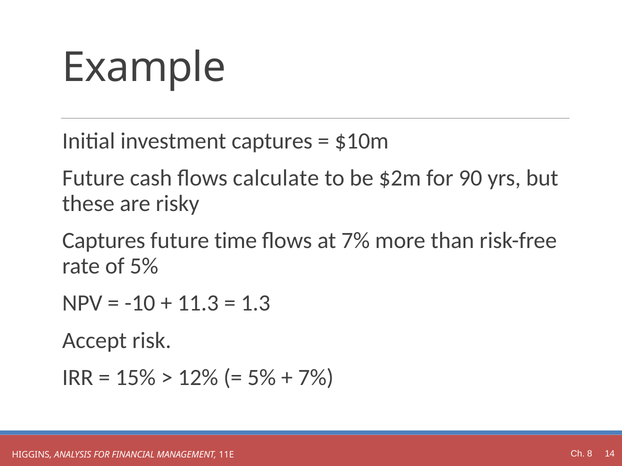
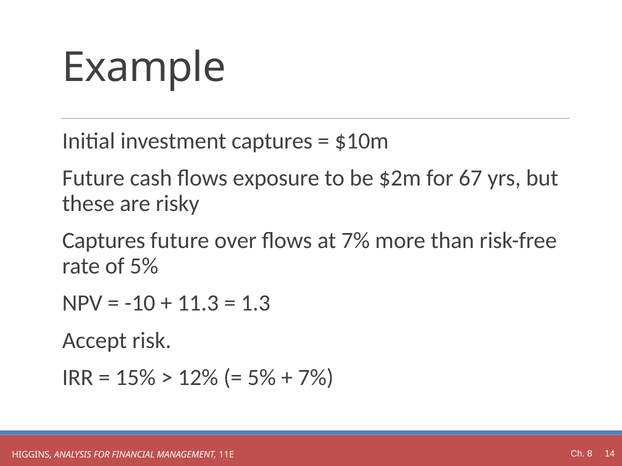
calculate: calculate -> exposure
90: 90 -> 67
time: time -> over
